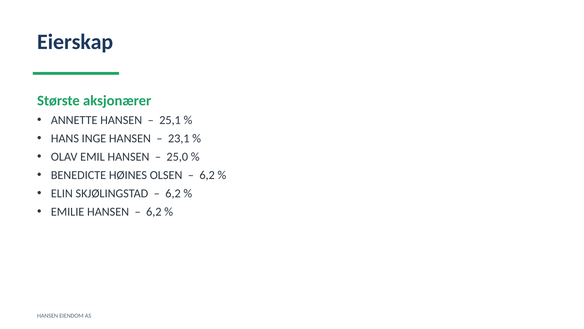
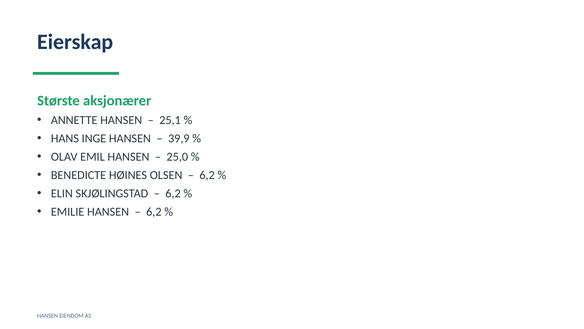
23,1: 23,1 -> 39,9
